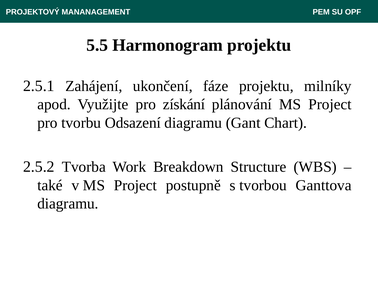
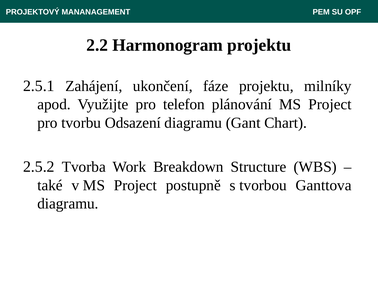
5.5: 5.5 -> 2.2
získání: získání -> telefon
